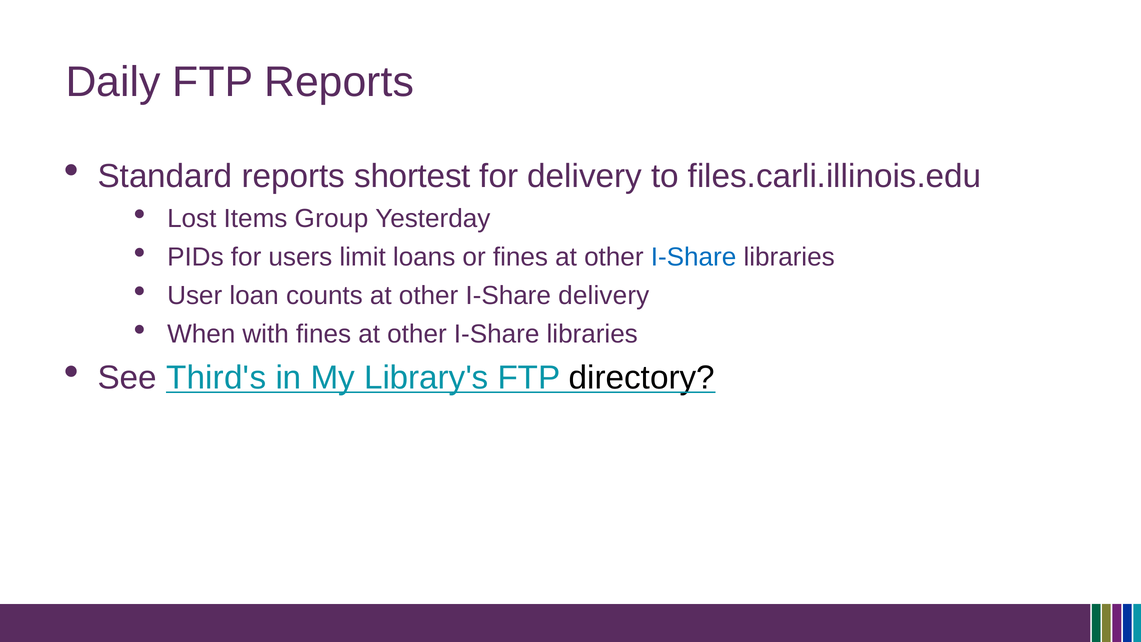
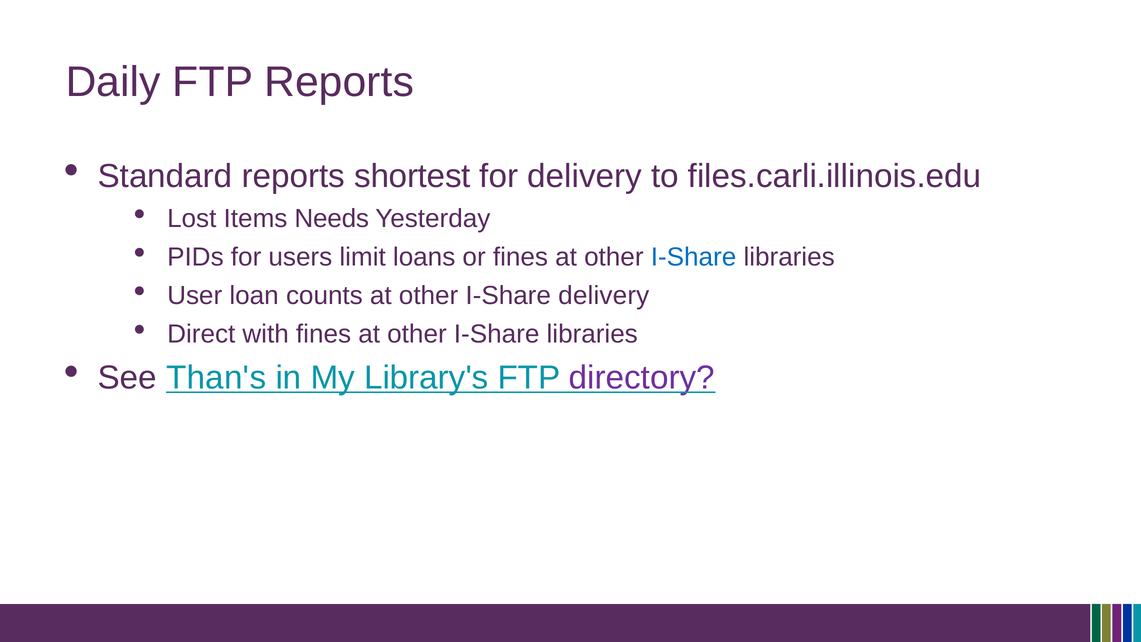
Group: Group -> Needs
When: When -> Direct
Third's: Third's -> Than's
directory colour: black -> purple
